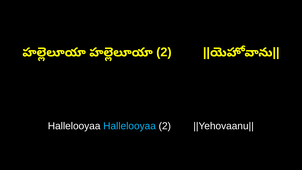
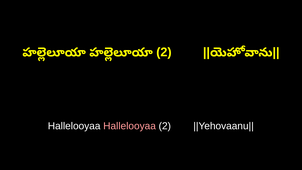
Hallelooyaa at (130, 126) colour: light blue -> pink
